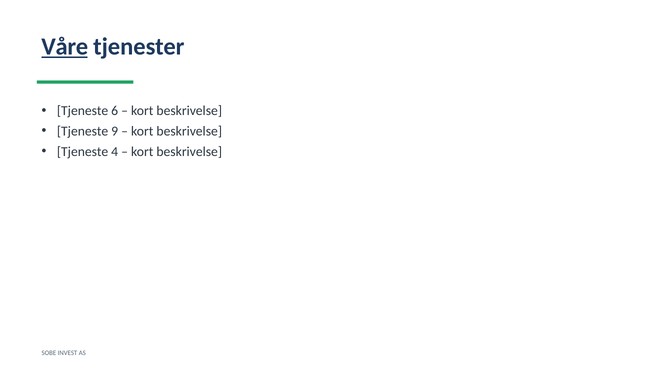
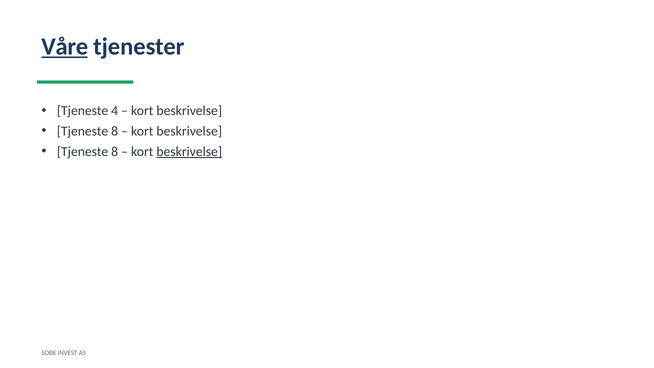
6: 6 -> 4
9 at (115, 131): 9 -> 8
4 at (115, 152): 4 -> 8
beskrivelse at (189, 152) underline: none -> present
